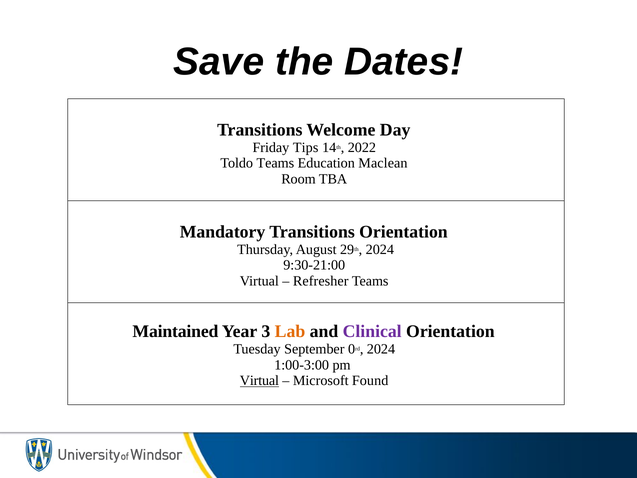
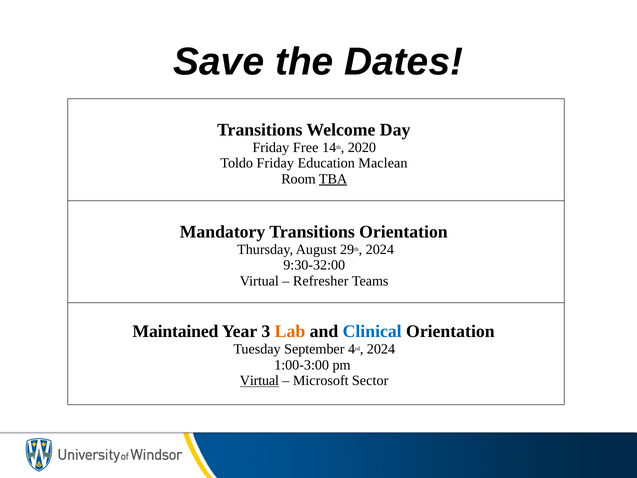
Tips: Tips -> Free
2022: 2022 -> 2020
Toldo Teams: Teams -> Friday
TBA underline: none -> present
9:30-21:00: 9:30-21:00 -> 9:30-32:00
Clinical colour: purple -> blue
0: 0 -> 4
Found: Found -> Sector
